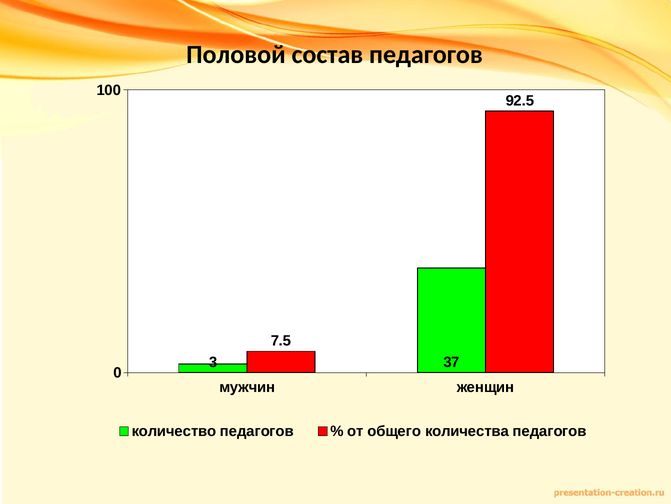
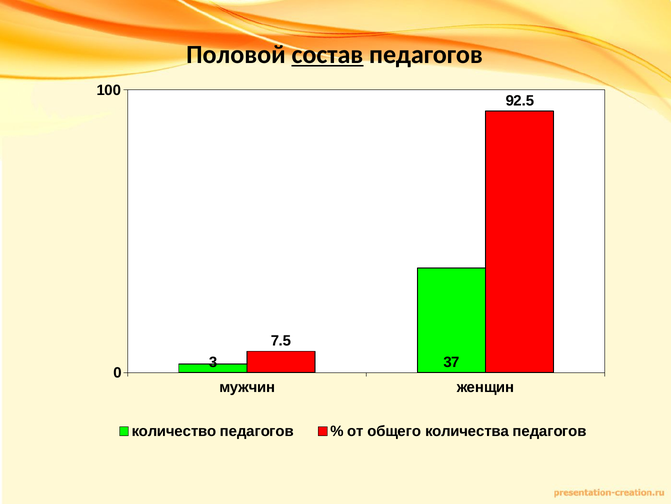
состав underline: none -> present
